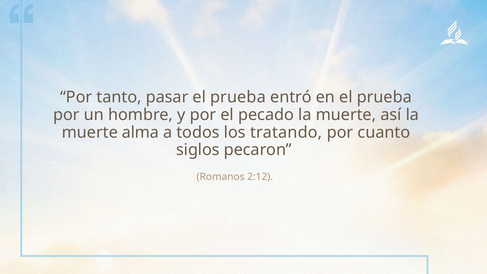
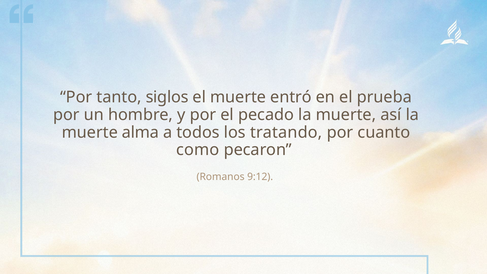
pasar: pasar -> siglos
prueba at (238, 97): prueba -> muerte
siglos: siglos -> como
2:12: 2:12 -> 9:12
